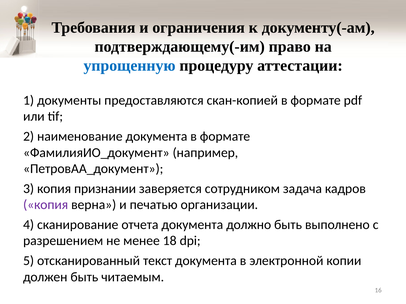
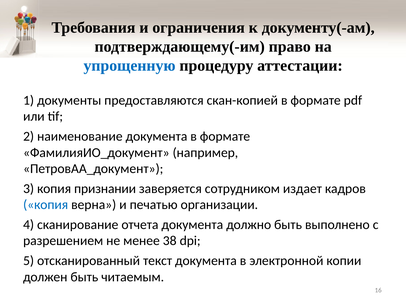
задача: задача -> издает
копия at (46, 205) colour: purple -> blue
18: 18 -> 38
